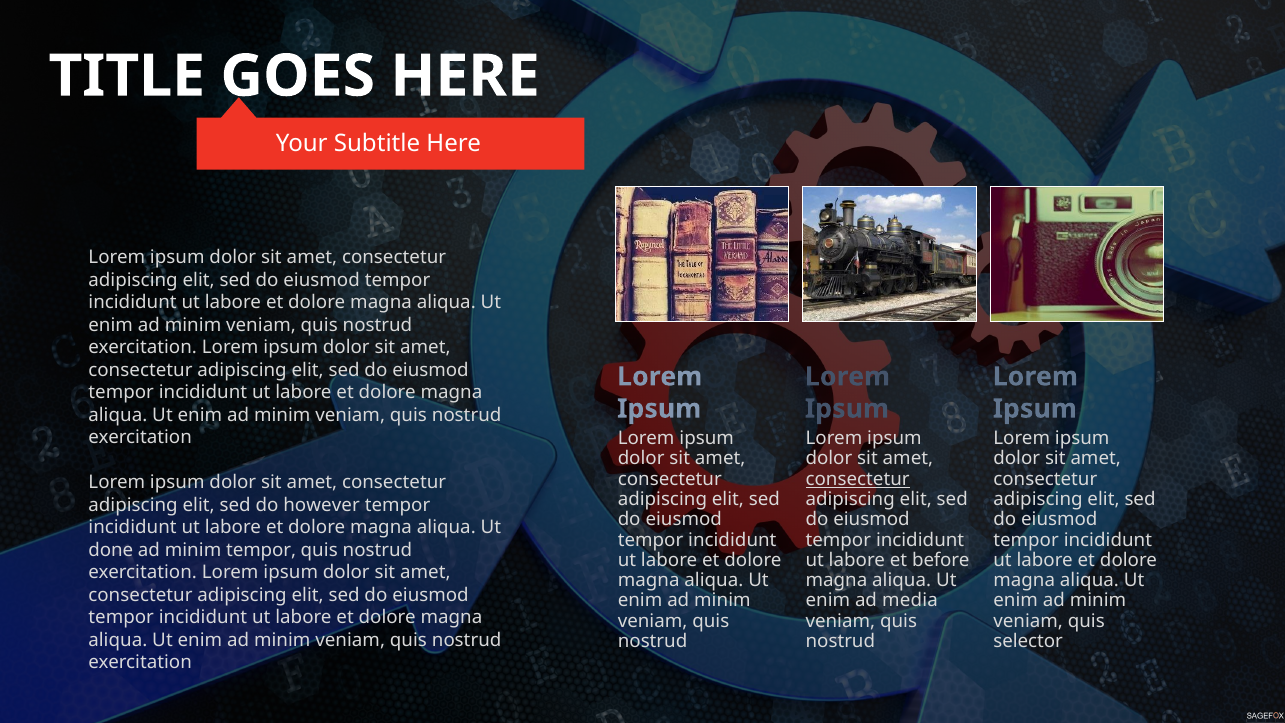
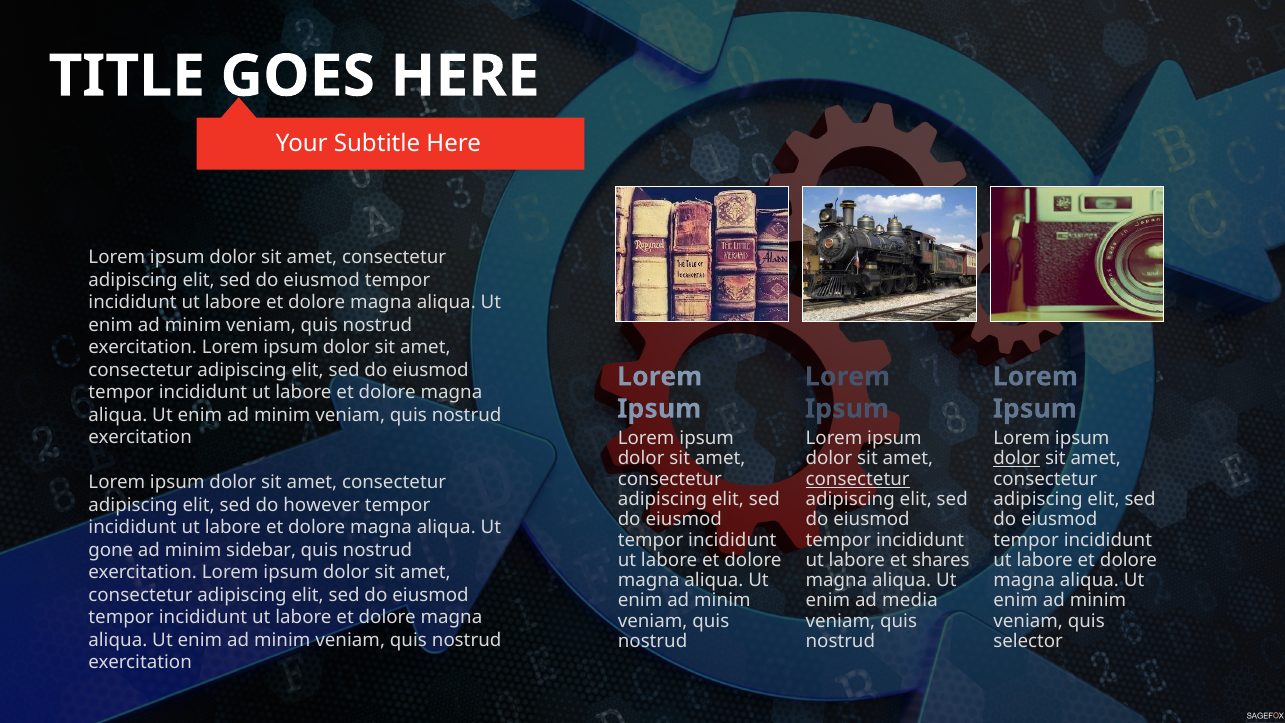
dolor at (1017, 459) underline: none -> present
done: done -> gone
minim tempor: tempor -> sidebar
before: before -> shares
